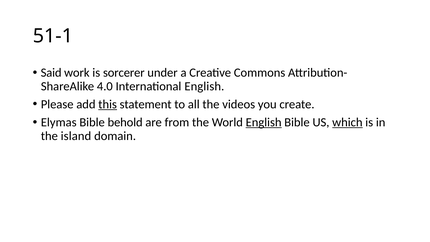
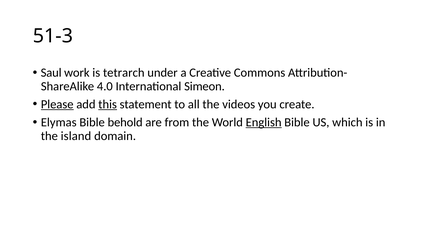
51-1: 51-1 -> 51-3
Said: Said -> Saul
sorcerer: sorcerer -> tetrarch
International English: English -> Simeon
Please underline: none -> present
which underline: present -> none
